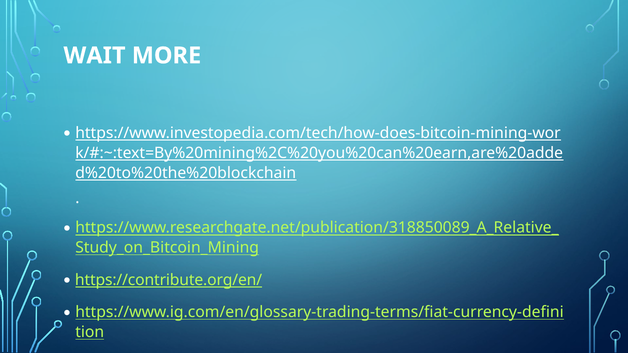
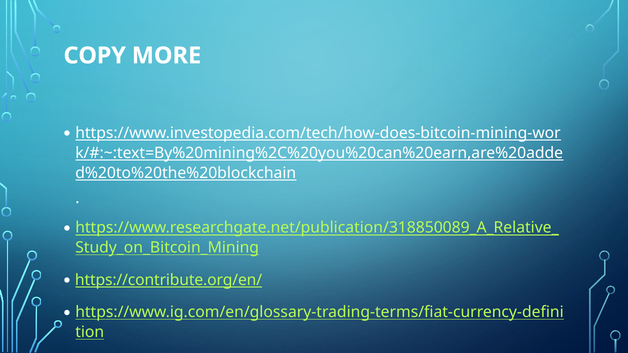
WAIT: WAIT -> COPY
